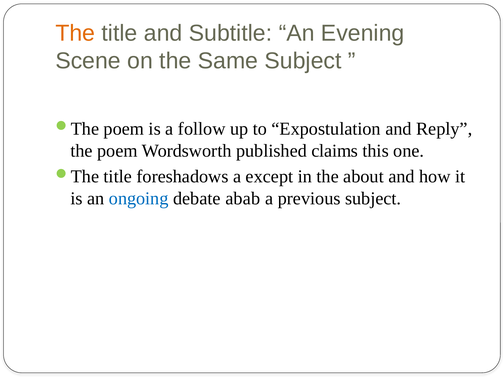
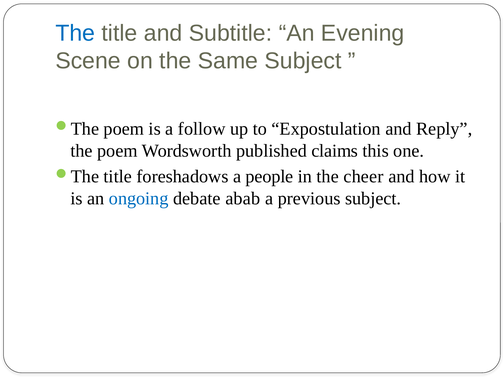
The at (75, 33) colour: orange -> blue
except: except -> people
about: about -> cheer
